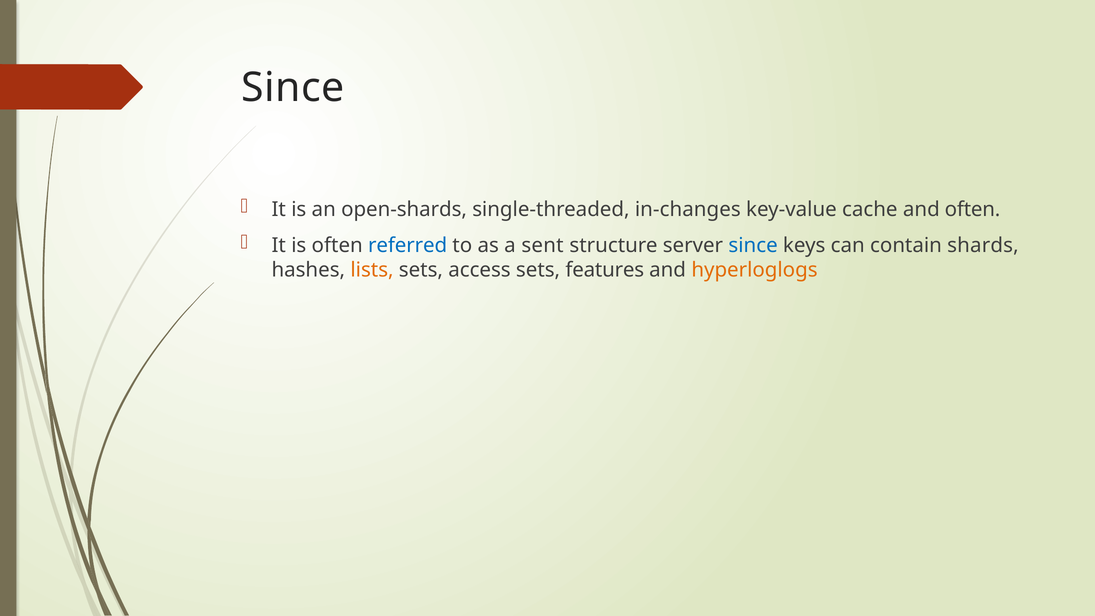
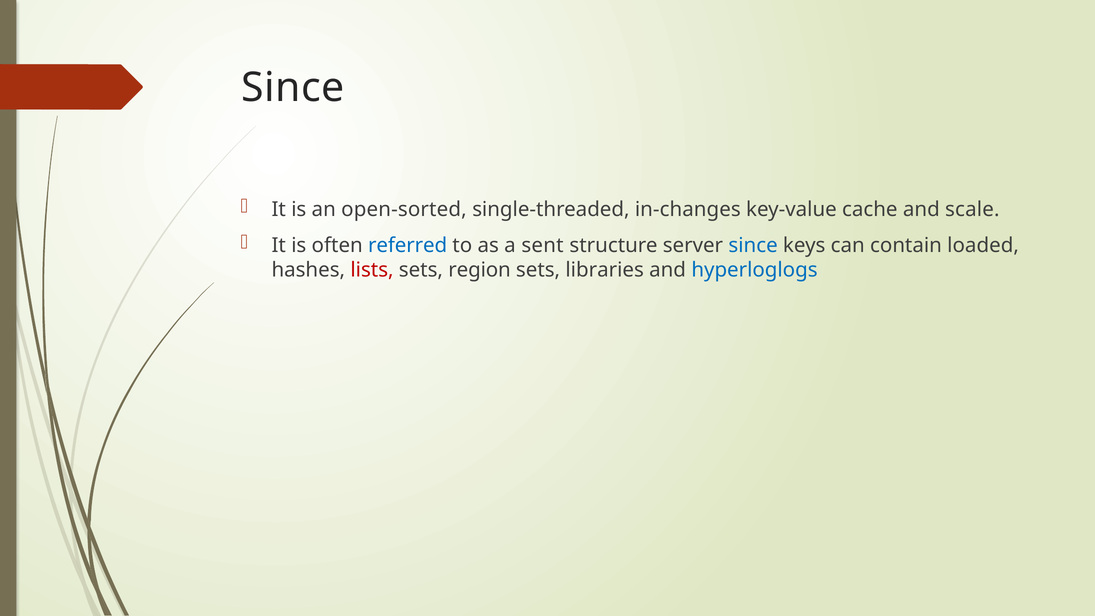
open-shards: open-shards -> open-sorted
and often: often -> scale
shards: shards -> loaded
lists colour: orange -> red
access: access -> region
features: features -> libraries
hyperloglogs colour: orange -> blue
